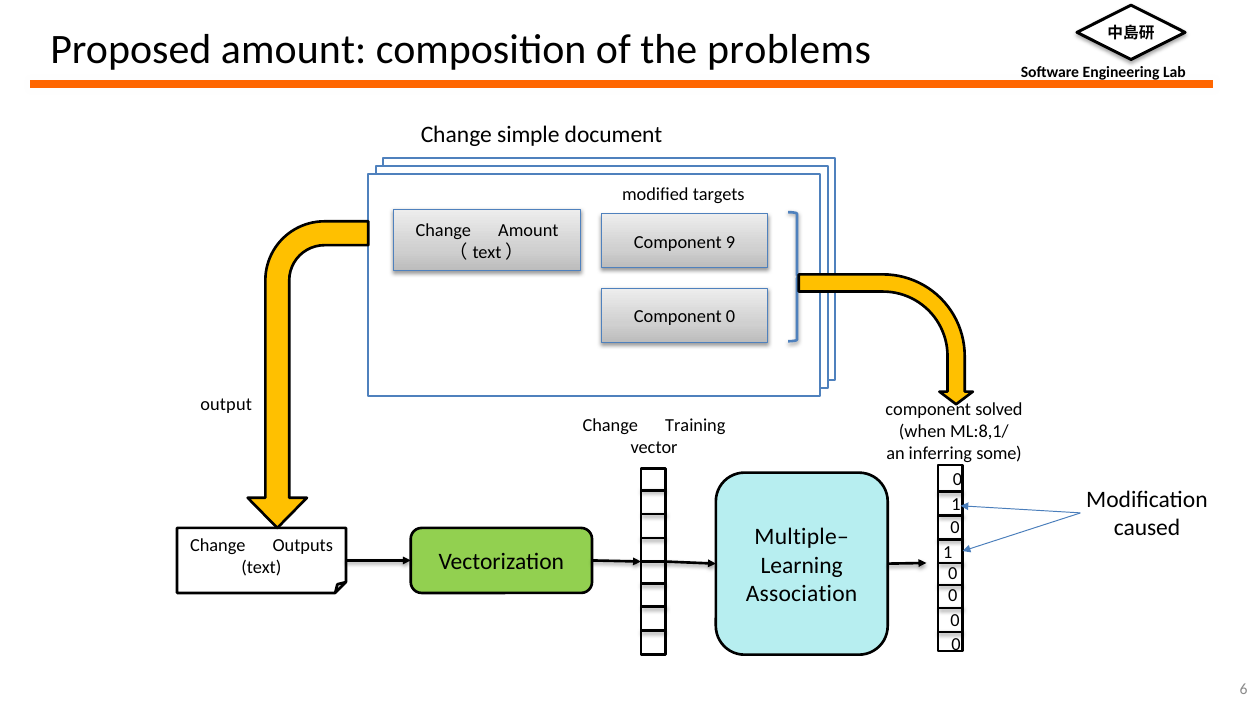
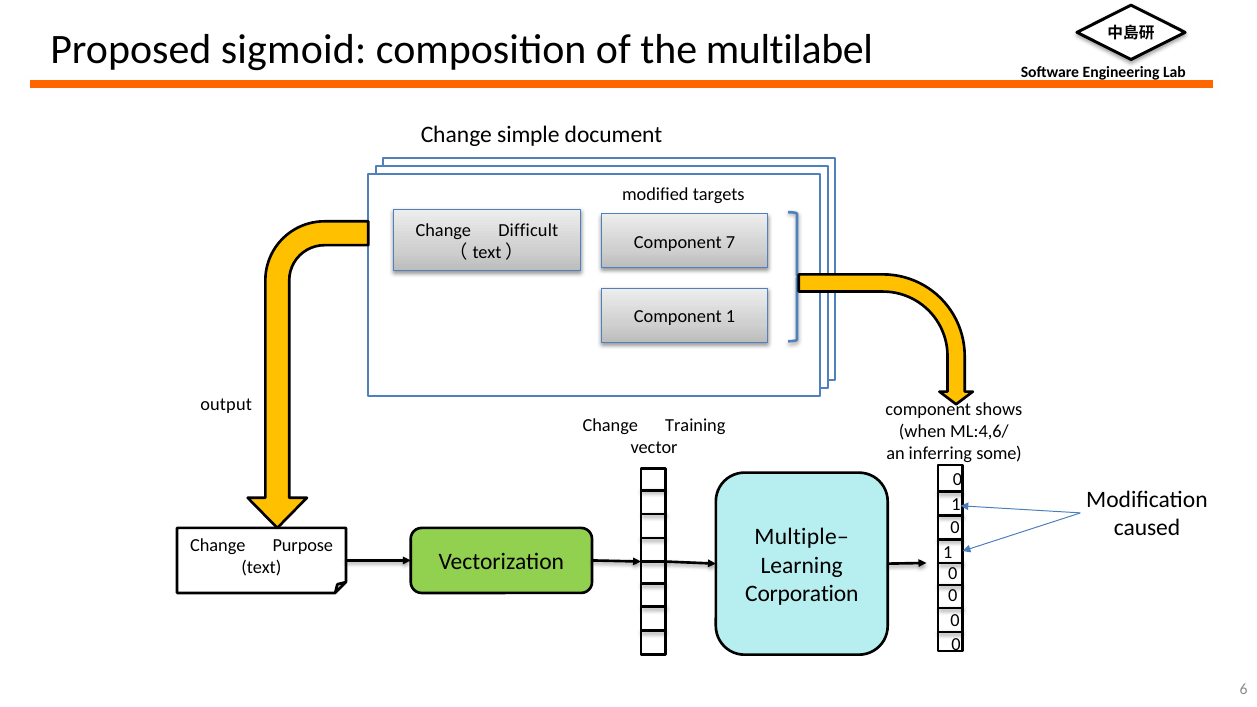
Proposed amount: amount -> sigmoid
problems: problems -> multilabel
Change Amount: Amount -> Difficult
9: 9 -> 7
Component 0: 0 -> 1
solved: solved -> shows
ML:8,1/: ML:8,1/ -> ML:4,6/
Outputs: Outputs -> Purpose
Association: Association -> Corporation
